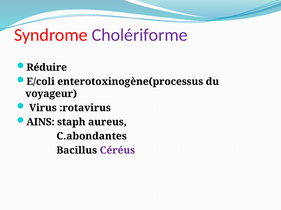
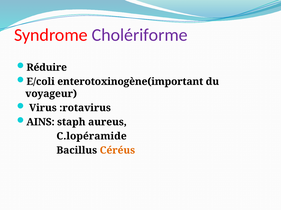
enterotoxinogène(processus: enterotoxinogène(processus -> enterotoxinogène(important
C.abondantes: C.abondantes -> C.lopéramide
Céréus colour: purple -> orange
